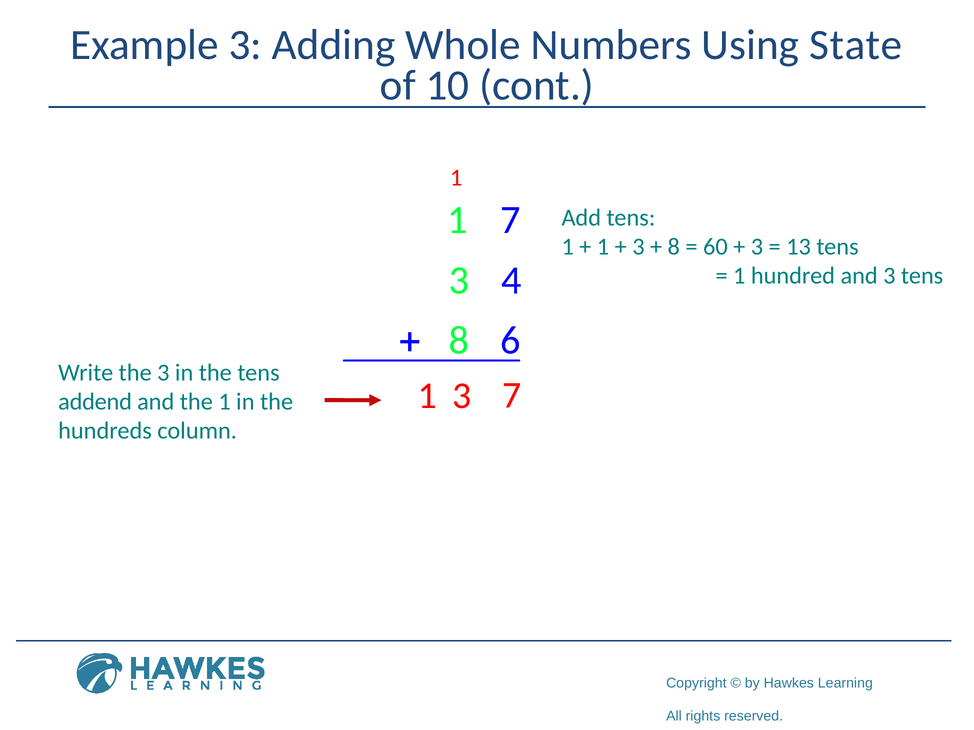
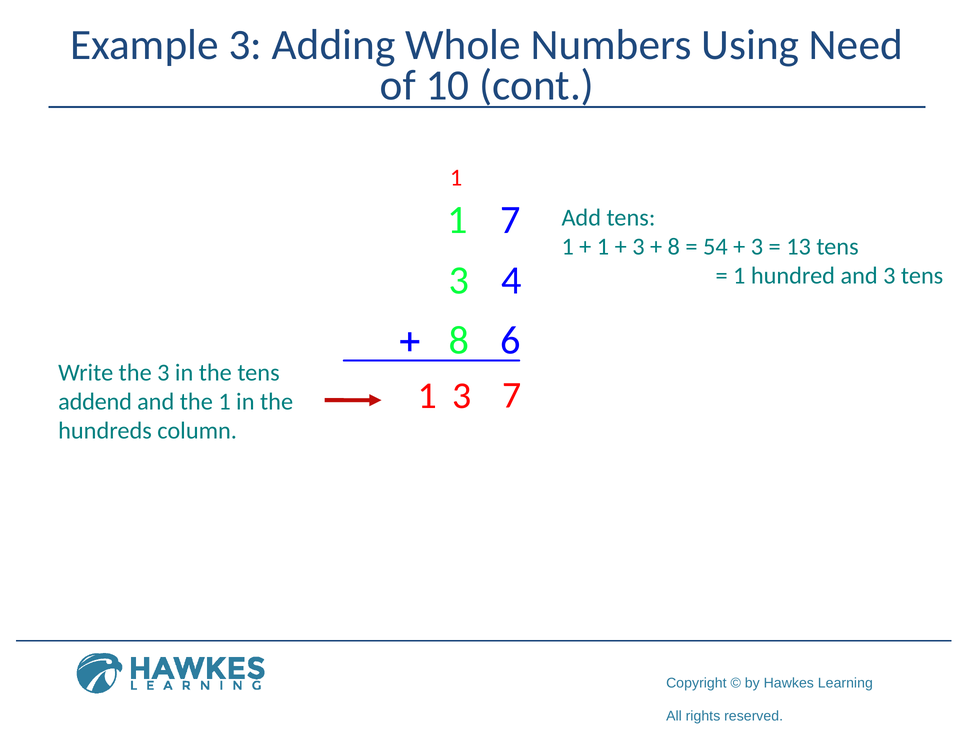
State: State -> Need
60: 60 -> 54
